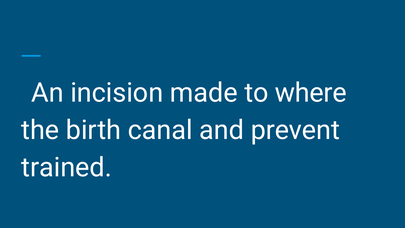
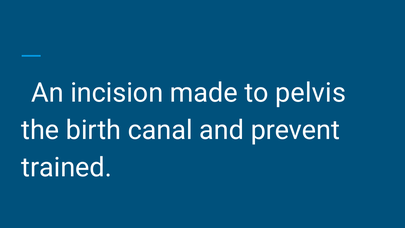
where: where -> pelvis
